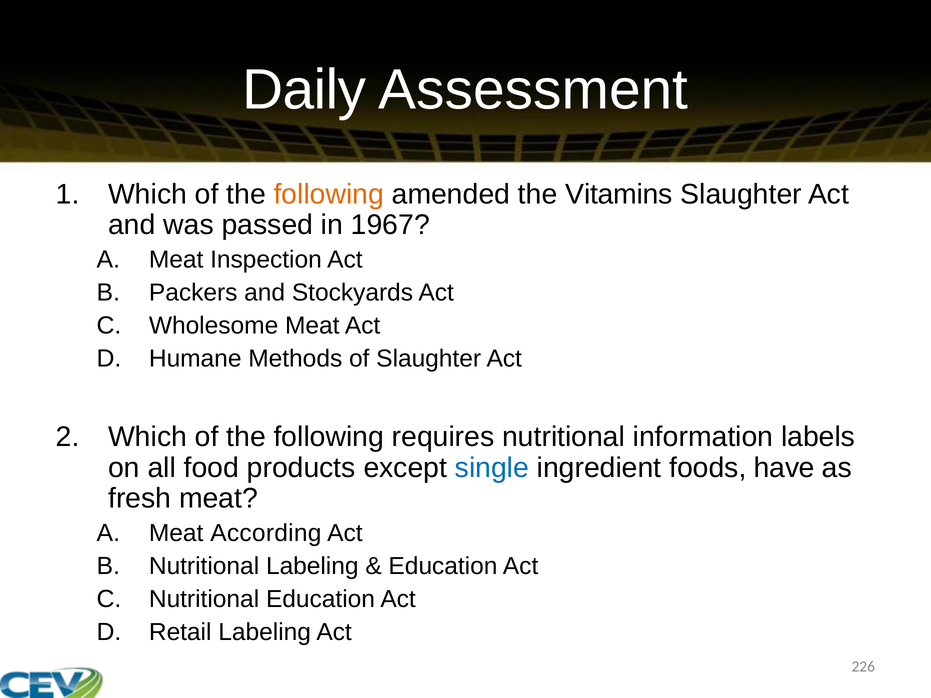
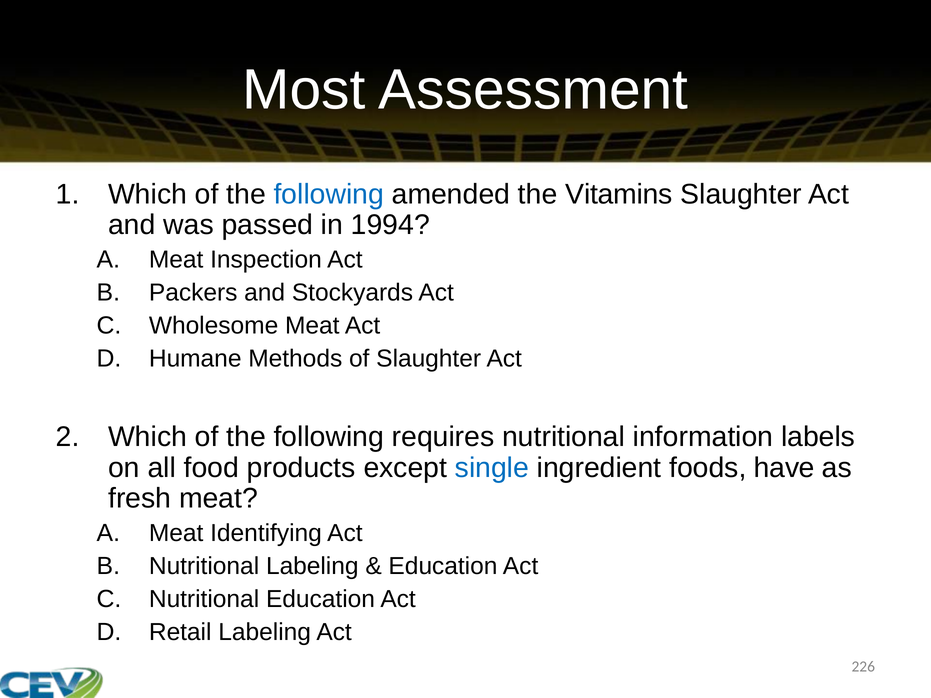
Daily: Daily -> Most
following at (329, 194) colour: orange -> blue
1967: 1967 -> 1994
According: According -> Identifying
